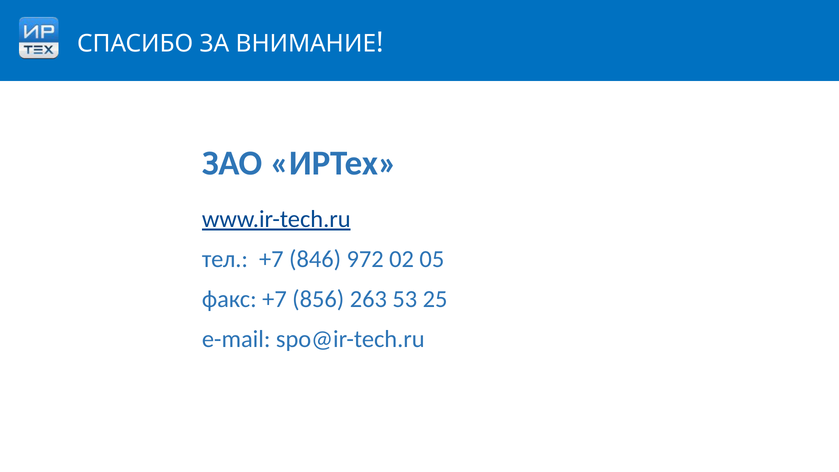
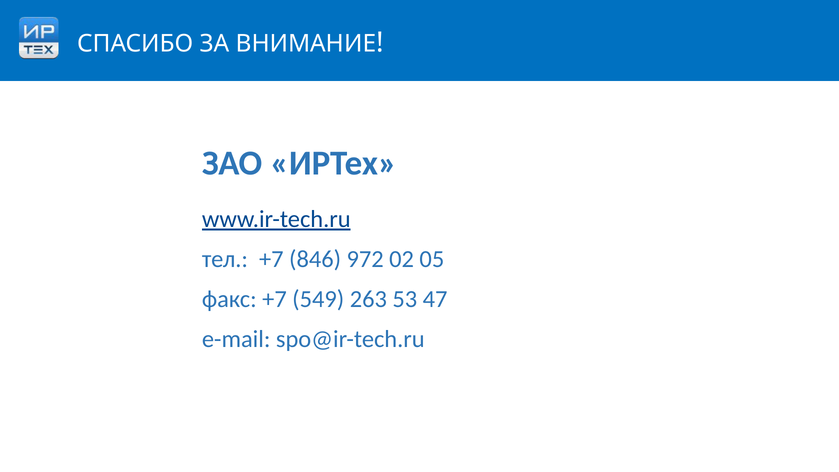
856: 856 -> 549
25: 25 -> 47
